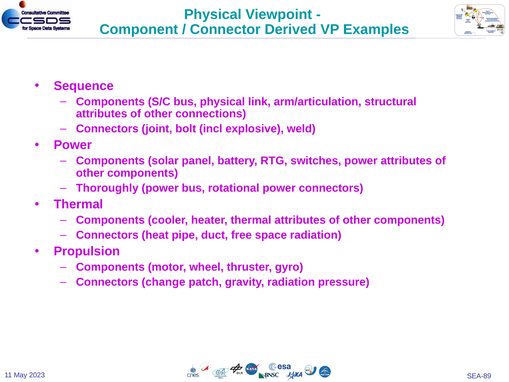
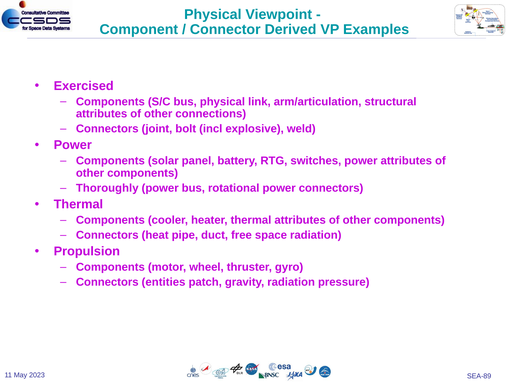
Sequence: Sequence -> Exercised
change: change -> entities
